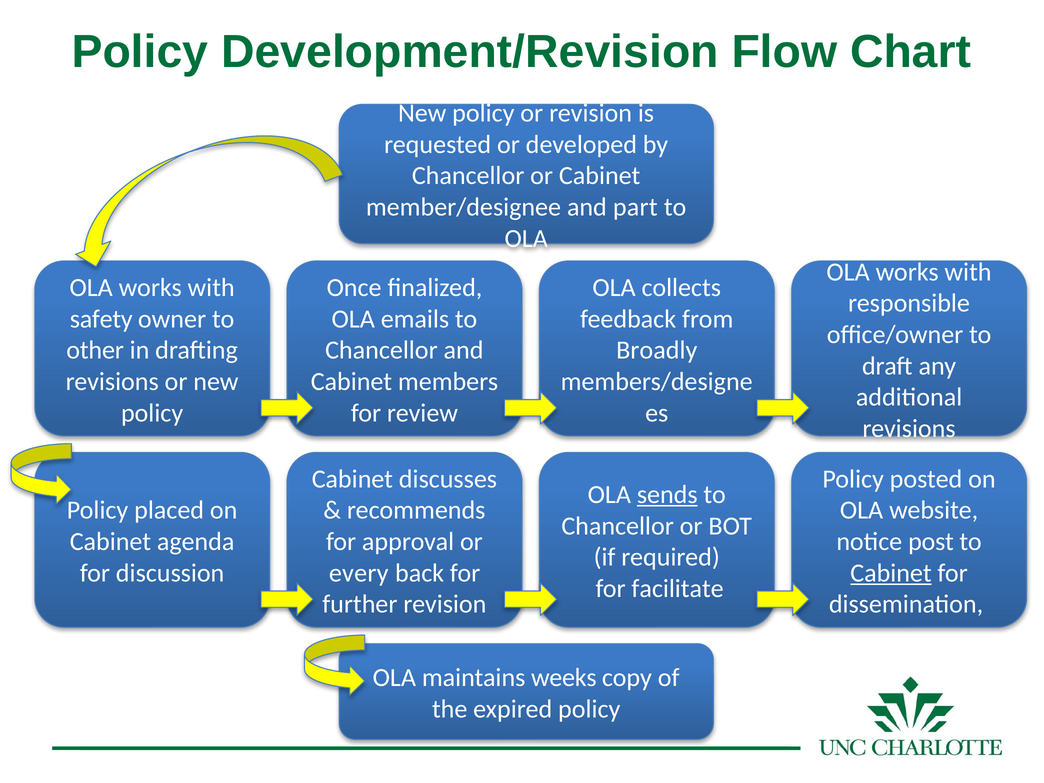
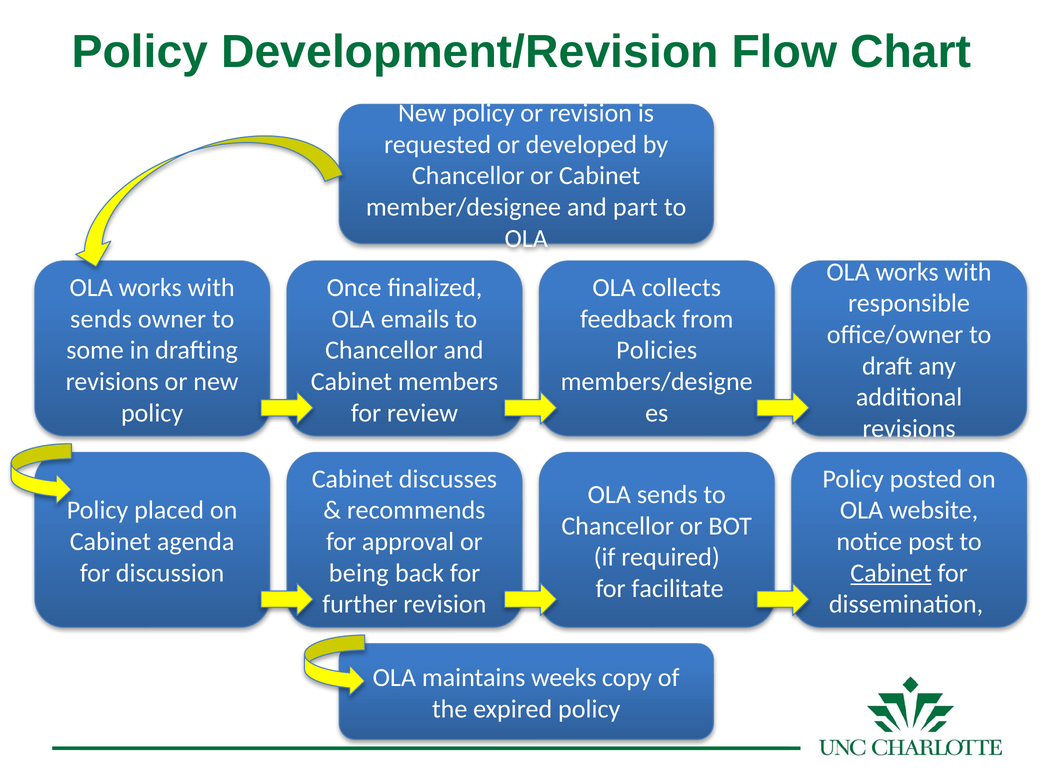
safety at (101, 319): safety -> sends
other: other -> some
Broadly: Broadly -> Policies
sends at (667, 495) underline: present -> none
every: every -> being
